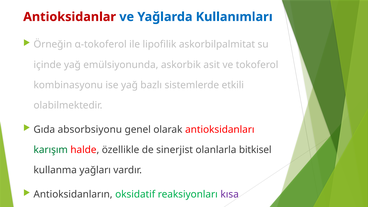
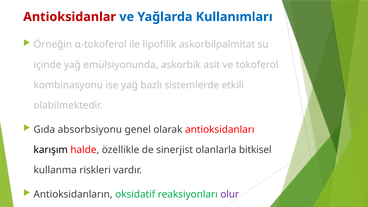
karışım colour: green -> black
yağları: yağları -> riskleri
kısa: kısa -> olur
